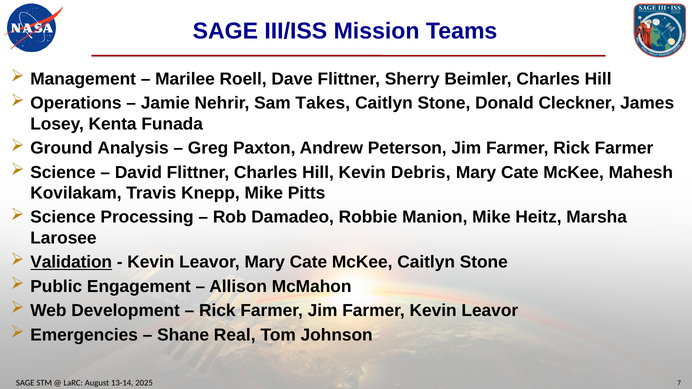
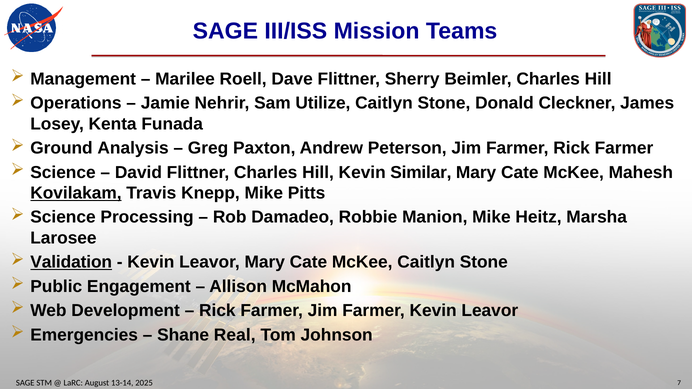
Takes: Takes -> Utilize
Debris: Debris -> Similar
Kovilakam underline: none -> present
